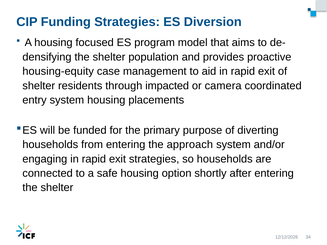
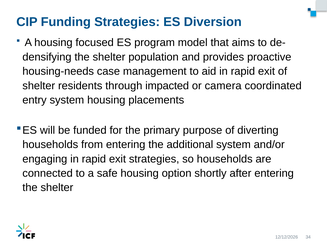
housing-equity: housing-equity -> housing-needs
approach: approach -> additional
